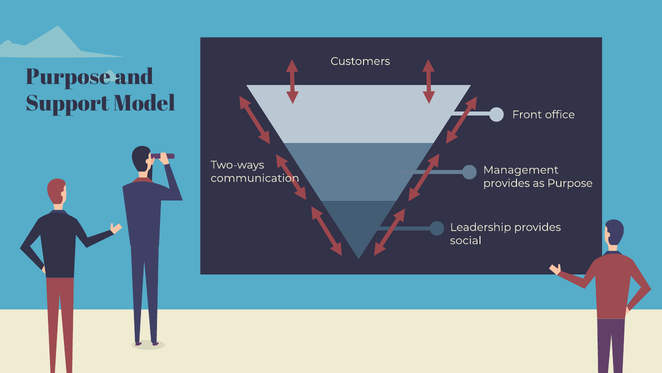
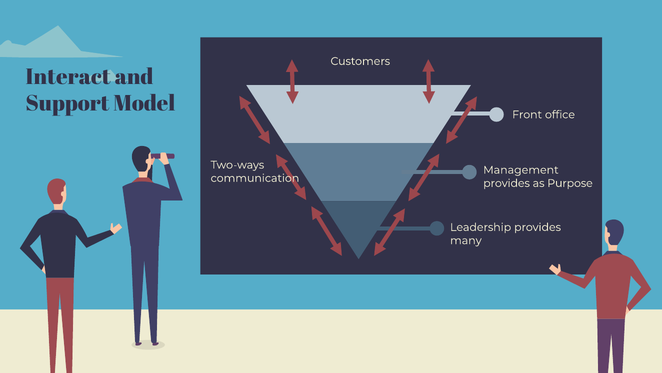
Purpose at (68, 77): Purpose -> Interact
social: social -> many
